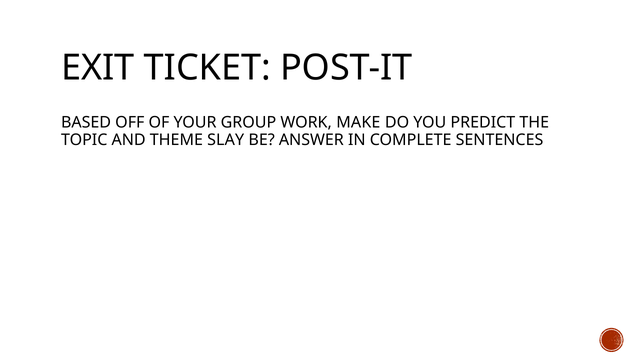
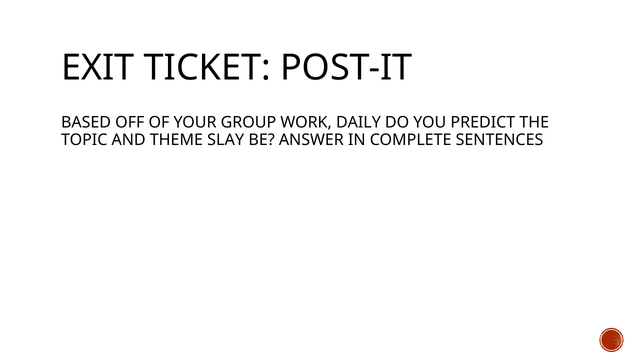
MAKE: MAKE -> DAILY
